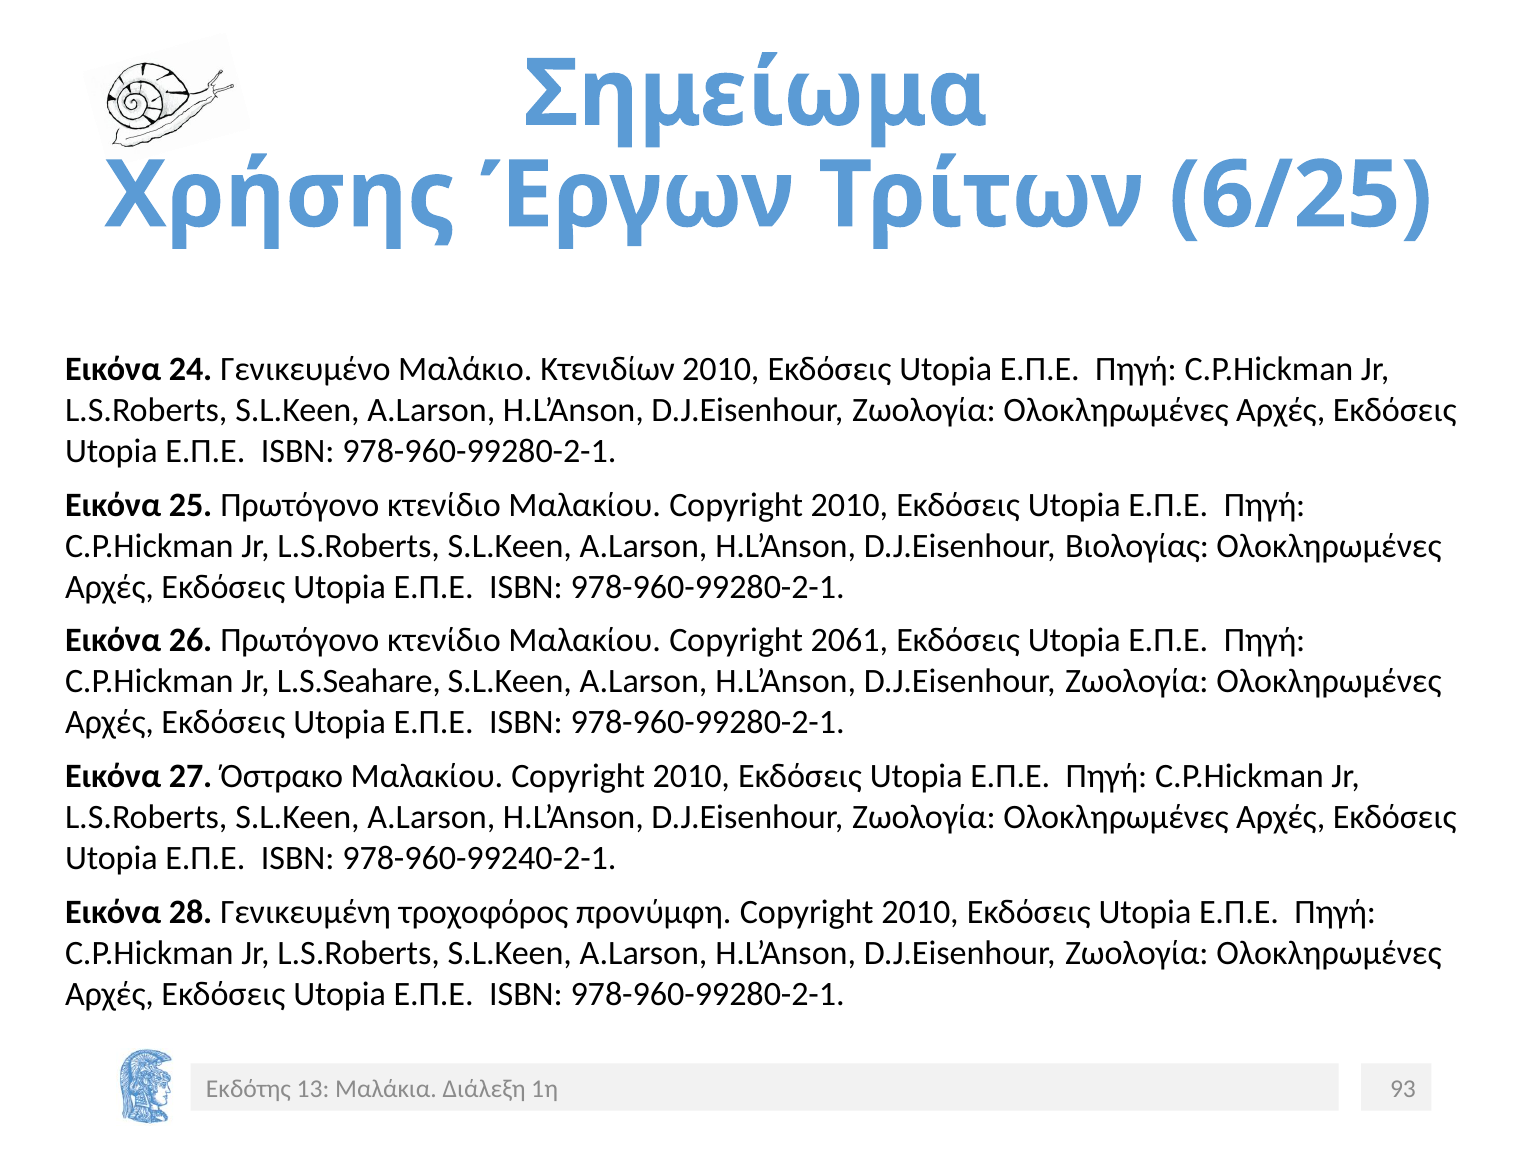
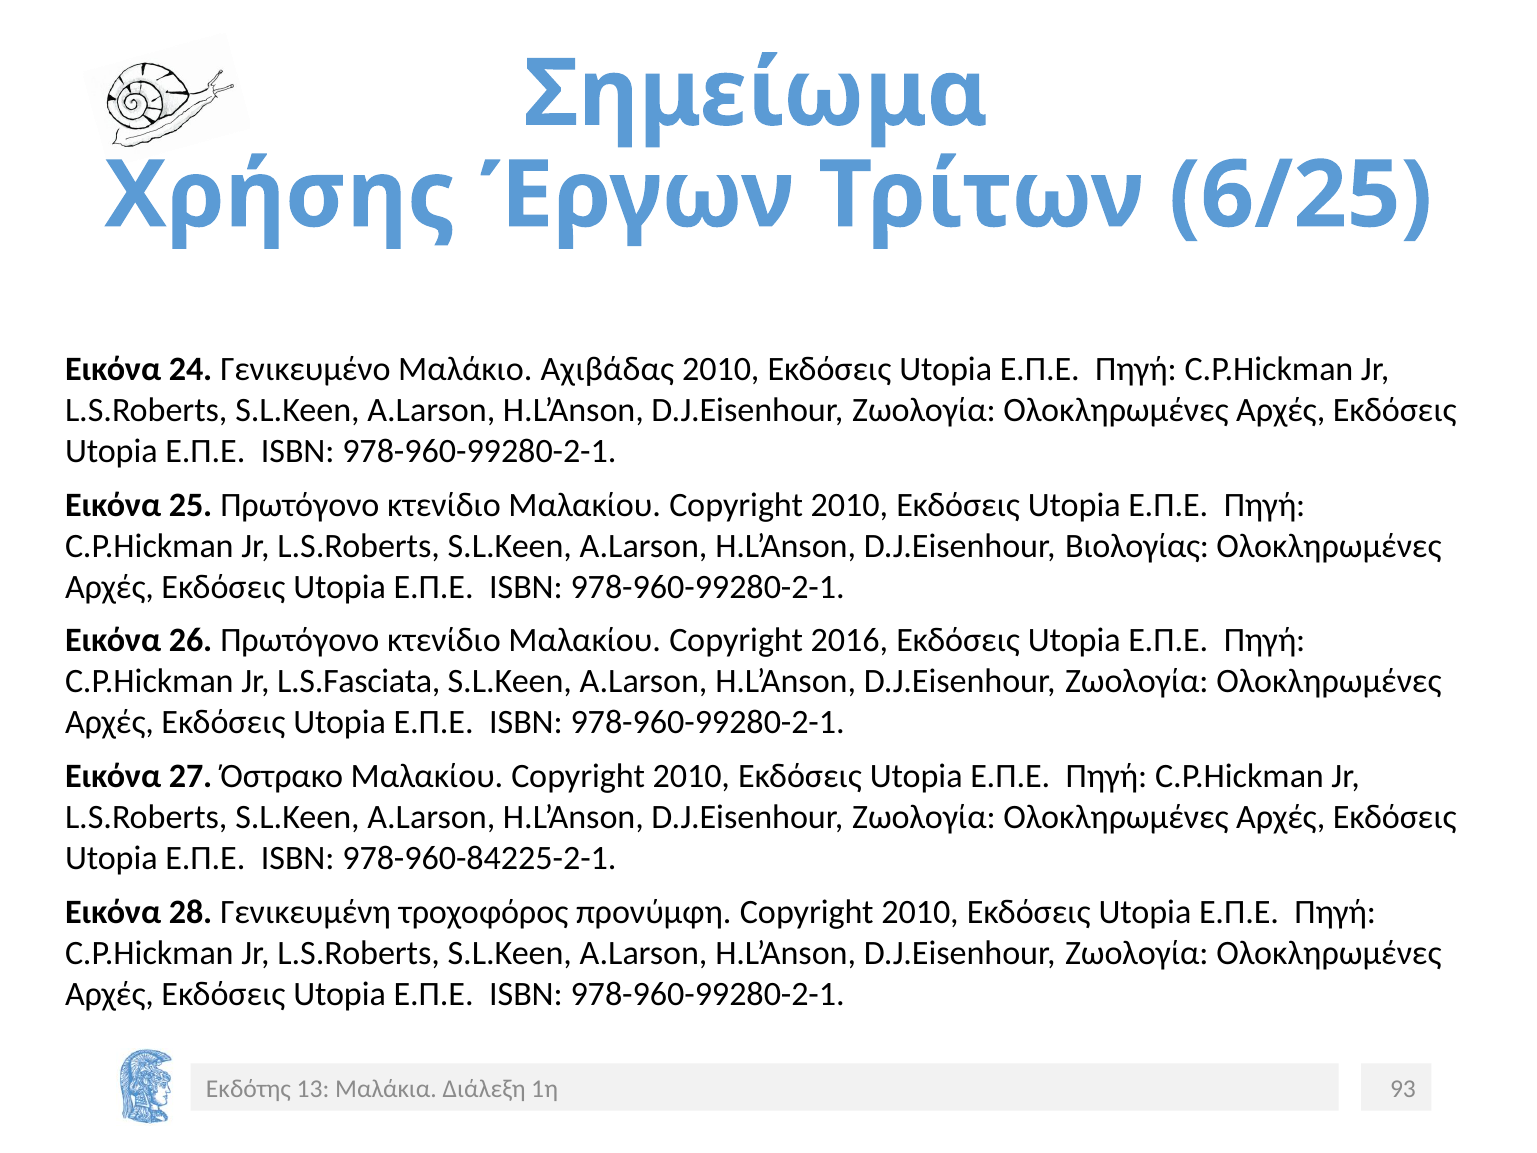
Κτενιδίων: Κτενιδίων -> Αχιβάδας
2061: 2061 -> 2016
L.S.Seahare: L.S.Seahare -> L.S.Fasciata
978-960-99240-2-1: 978-960-99240-2-1 -> 978-960-84225-2-1
